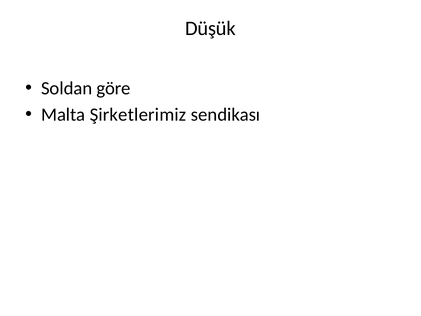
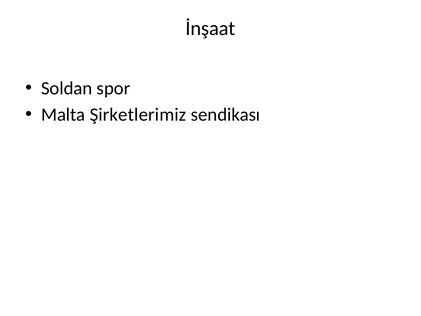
Düşük: Düşük -> İnşaat
göre: göre -> spor
